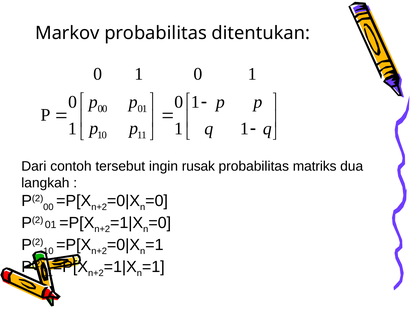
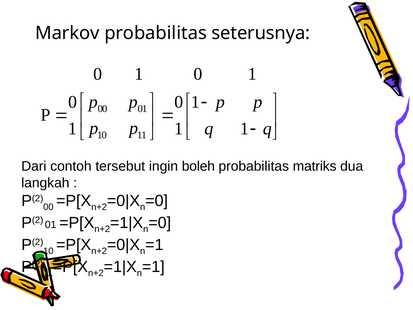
ditentukan: ditentukan -> seterusnya
rusak: rusak -> boleh
